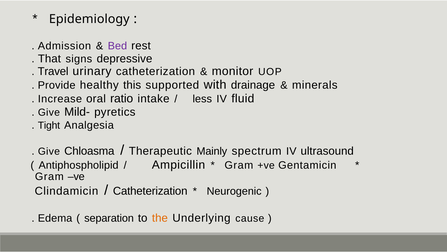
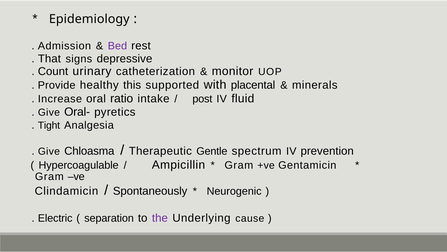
Travel: Travel -> Count
drainage: drainage -> placental
less: less -> post
Mild-: Mild- -> Oral-
Mainly: Mainly -> Gentle
ultrasound: ultrasound -> prevention
Antiphospholipid: Antiphospholipid -> Hypercoagulable
Catheterization at (150, 191): Catheterization -> Spontaneously
Edema: Edema -> Electric
the colour: orange -> purple
